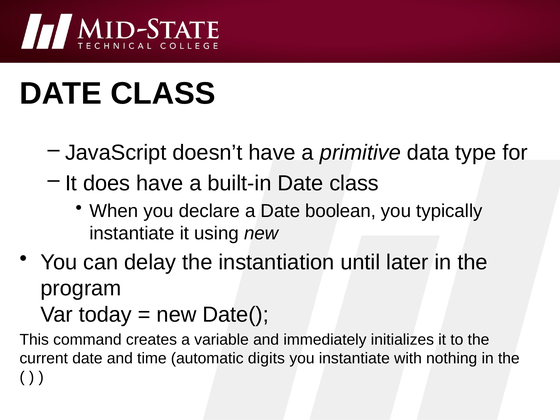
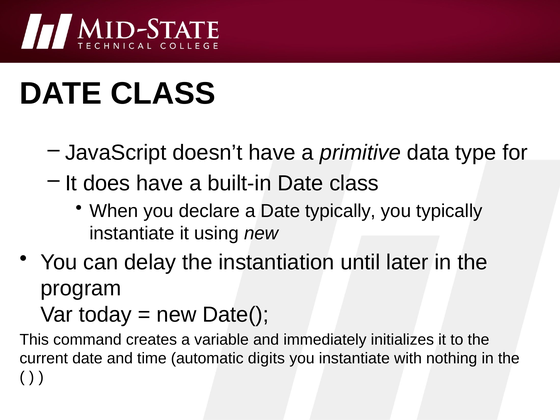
Date boolean: boolean -> typically
